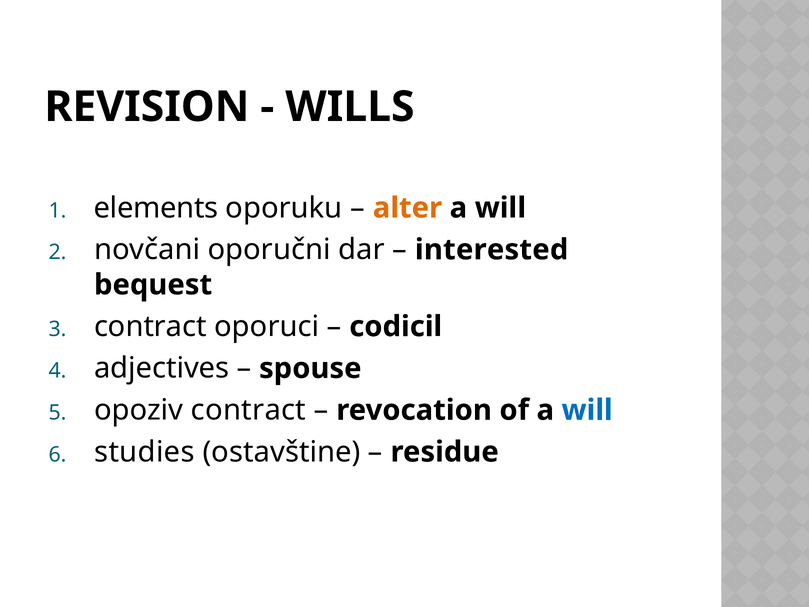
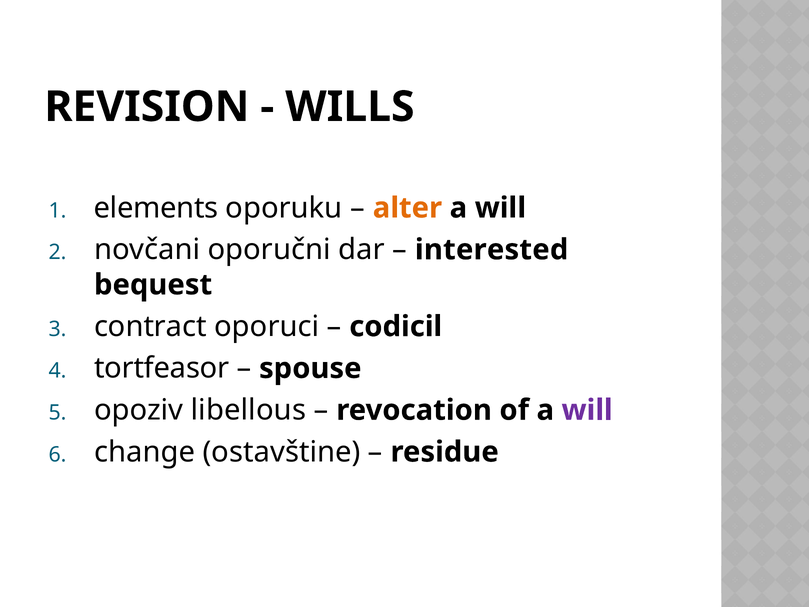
adjectives: adjectives -> tortfeasor
opoziv contract: contract -> libellous
will at (587, 410) colour: blue -> purple
studies: studies -> change
